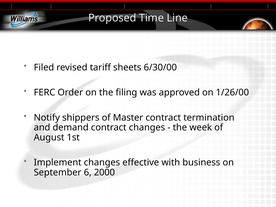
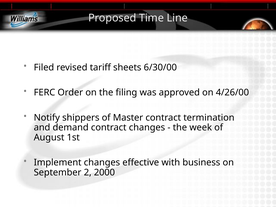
1/26/00: 1/26/00 -> 4/26/00
6: 6 -> 2
